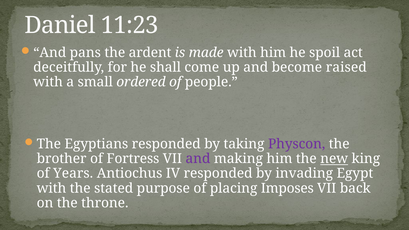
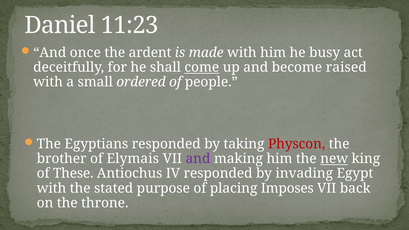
pans: pans -> once
spoil: spoil -> busy
come underline: none -> present
Physcon colour: purple -> red
Fortress: Fortress -> Elymais
Years: Years -> These
